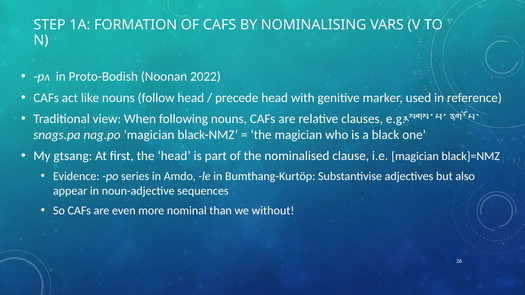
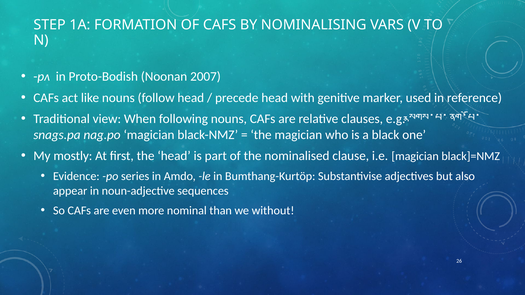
2022: 2022 -> 2007
gtsang: gtsang -> mostly
